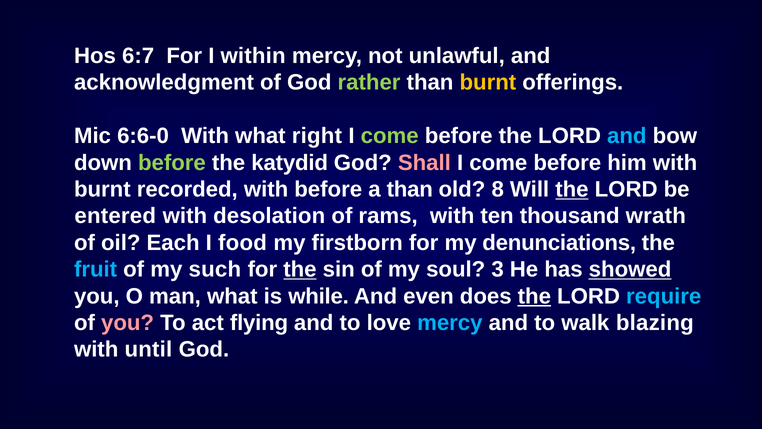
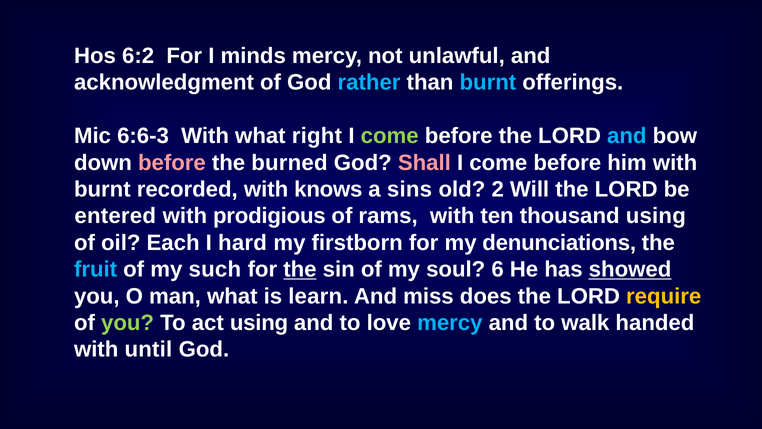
6:7: 6:7 -> 6:2
within: within -> minds
rather colour: light green -> light blue
burnt at (488, 82) colour: yellow -> light blue
6:6-0: 6:6-0 -> 6:6-3
before at (172, 163) colour: light green -> pink
katydid: katydid -> burned
with before: before -> knows
a than: than -> sins
8: 8 -> 2
the at (572, 189) underline: present -> none
desolation: desolation -> prodigious
thousand wrath: wrath -> using
food: food -> hard
3: 3 -> 6
while: while -> learn
even: even -> miss
the at (534, 296) underline: present -> none
require colour: light blue -> yellow
you at (128, 323) colour: pink -> light green
act flying: flying -> using
blazing: blazing -> handed
